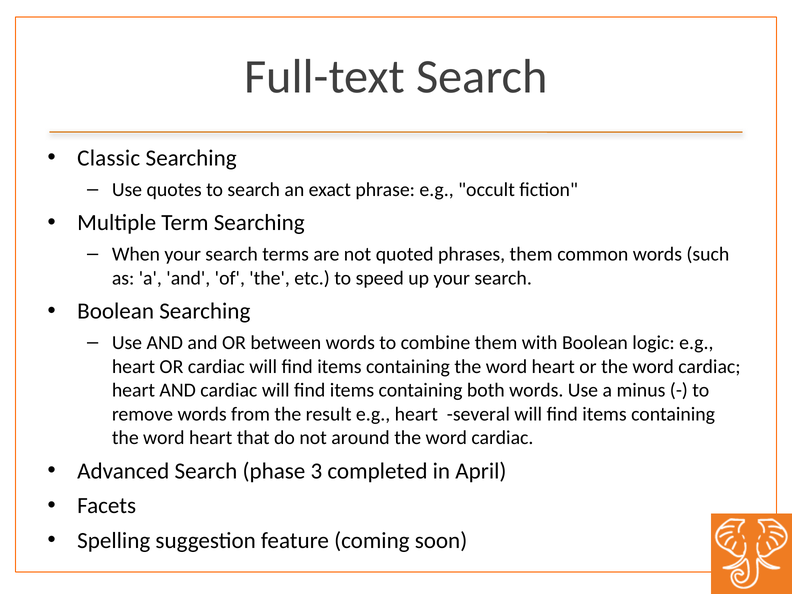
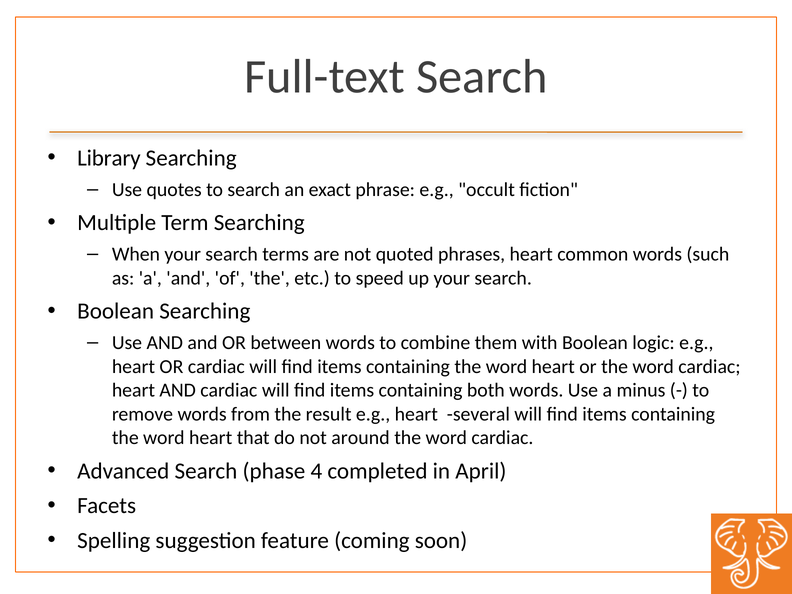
Classic: Classic -> Library
phrases them: them -> heart
3: 3 -> 4
